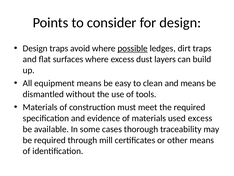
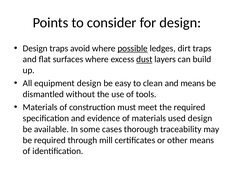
dust underline: none -> present
equipment means: means -> design
used excess: excess -> design
